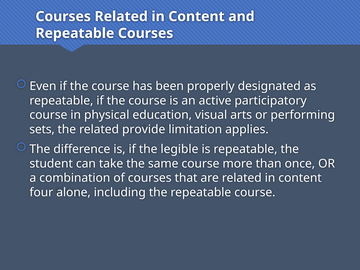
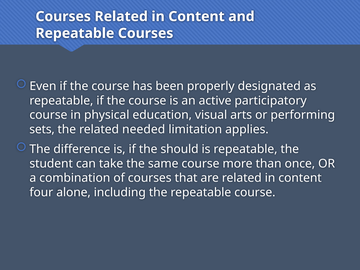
provide: provide -> needed
legible: legible -> should
